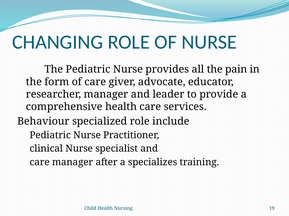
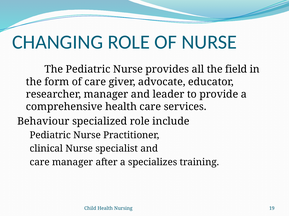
pain: pain -> field
